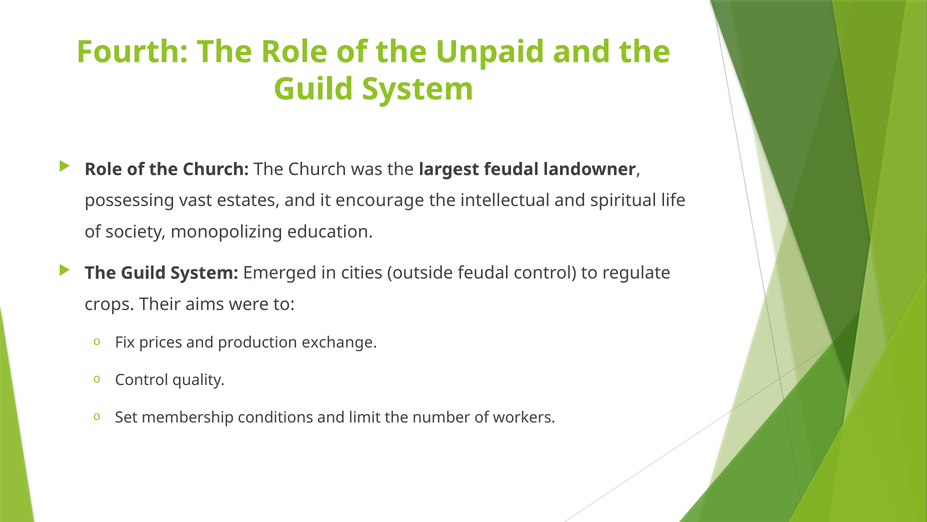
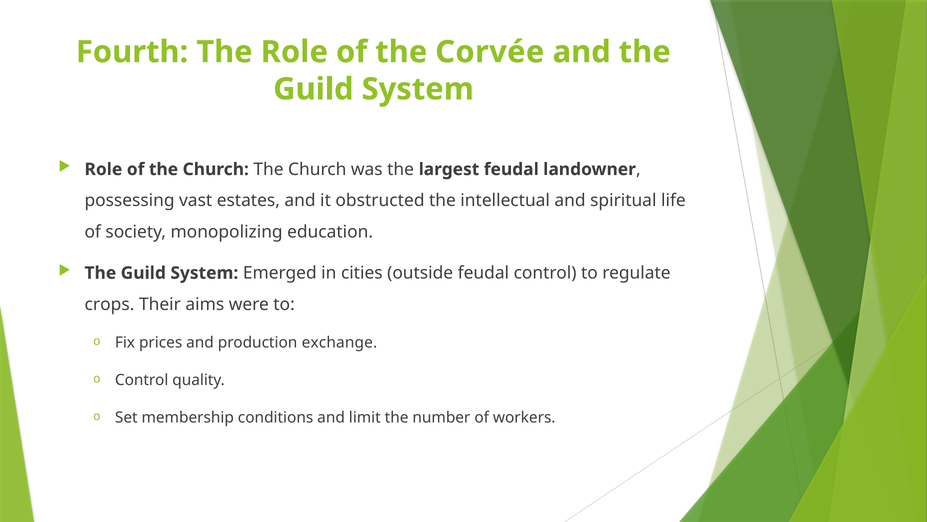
Unpaid: Unpaid -> Corvée
encourage: encourage -> obstructed
